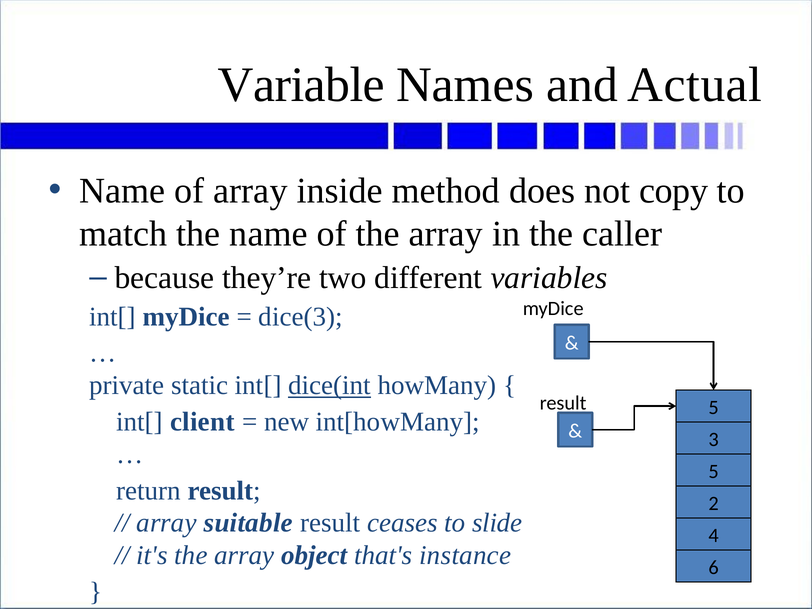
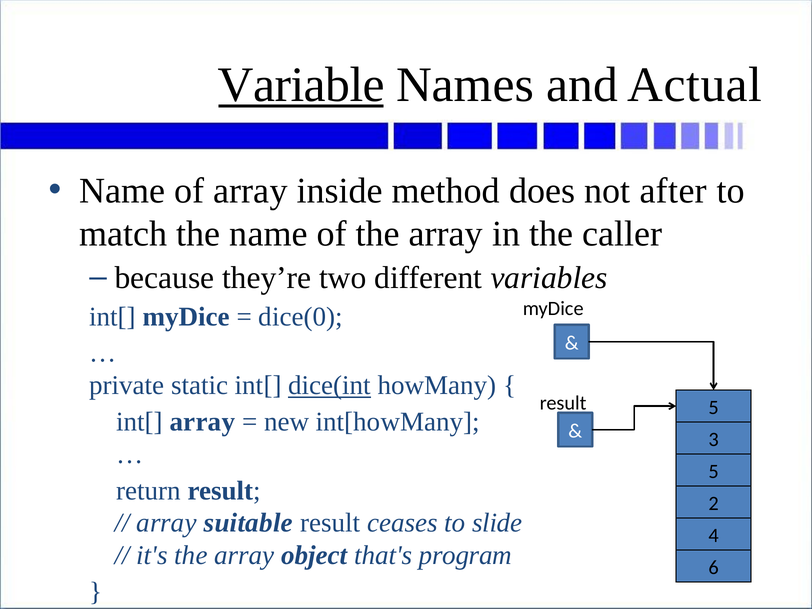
Variable underline: none -> present
copy: copy -> after
dice(3: dice(3 -> dice(0
int[ client: client -> array
instance: instance -> program
